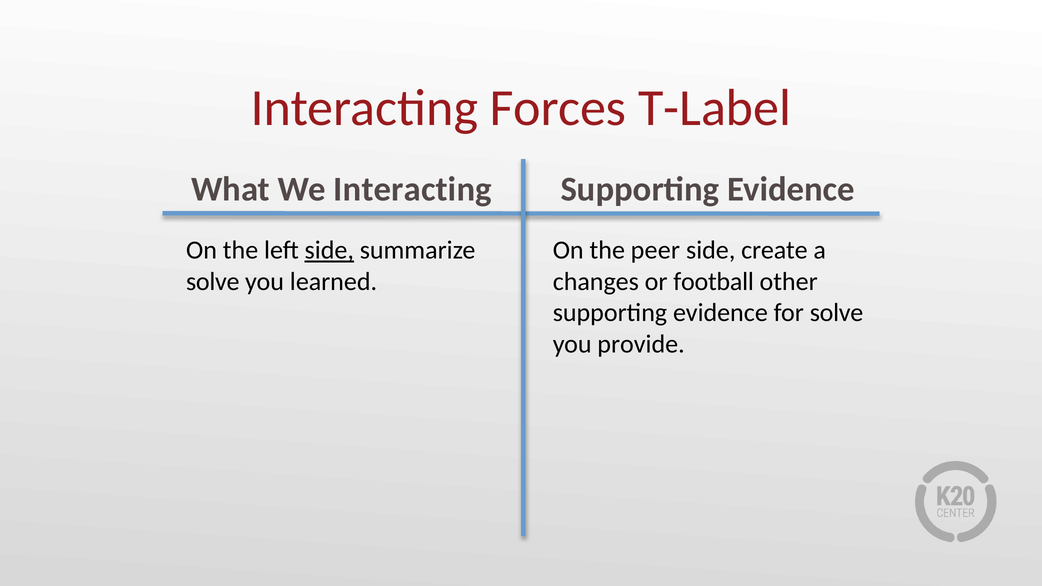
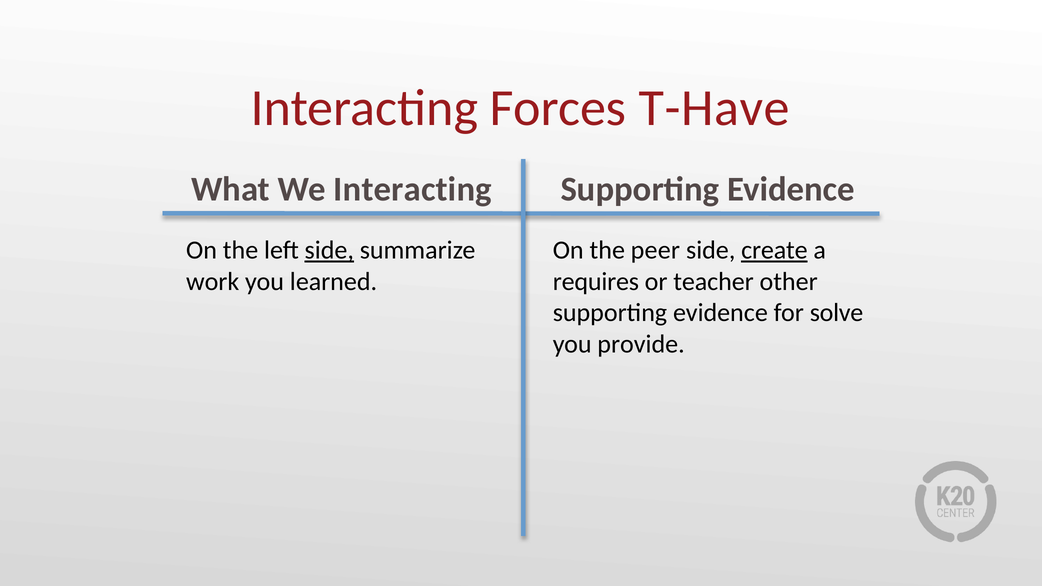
T-Label: T-Label -> T-Have
create underline: none -> present
solve at (213, 282): solve -> work
changes: changes -> requires
football: football -> teacher
